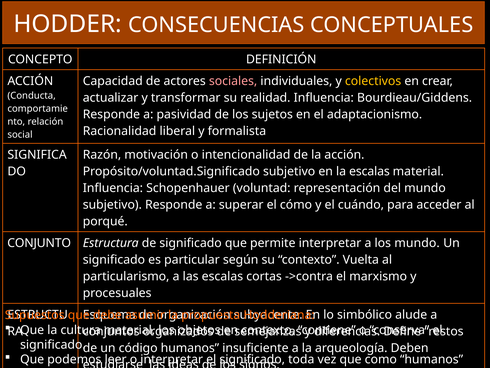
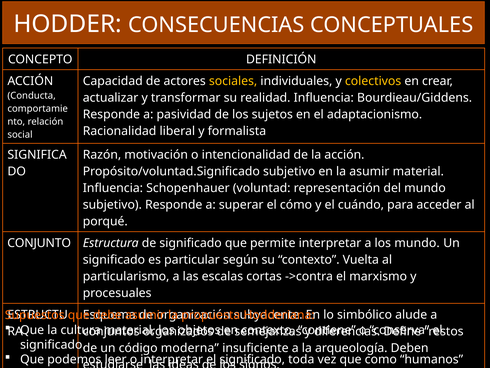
sociales colour: pink -> yellow
la escalas: escalas -> asumir
código humanos: humanos -> moderna
